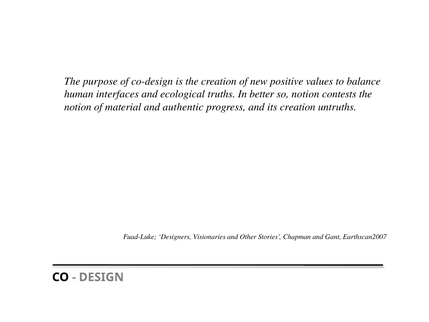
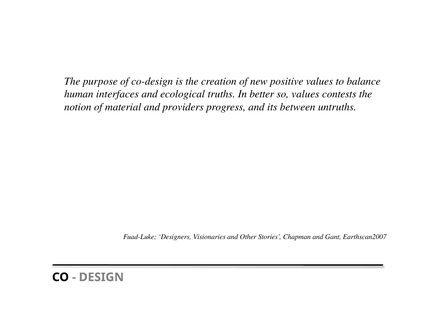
so notion: notion -> values
authentic: authentic -> providers
its creation: creation -> between
